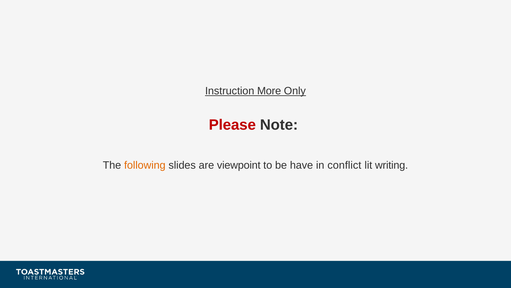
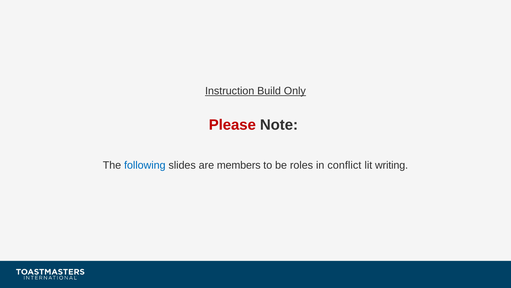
More: More -> Build
following colour: orange -> blue
viewpoint: viewpoint -> members
have: have -> roles
